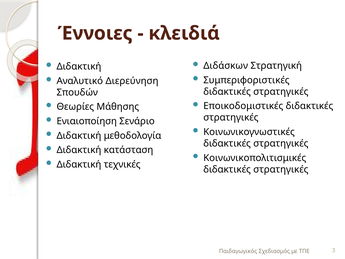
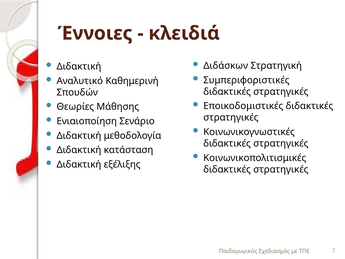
Διερεύνηση: Διερεύνηση -> Καθημερινή
τεχνικές: τεχνικές -> εξέλιξης
